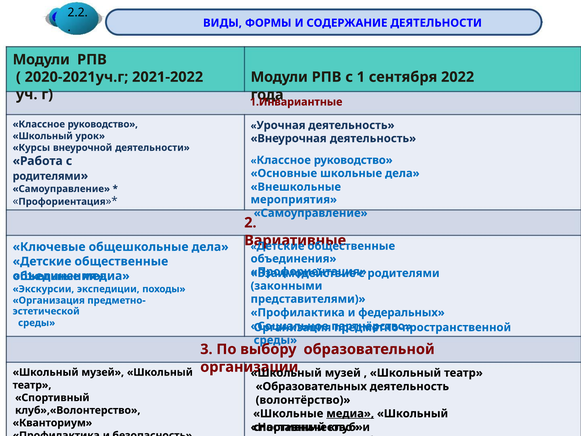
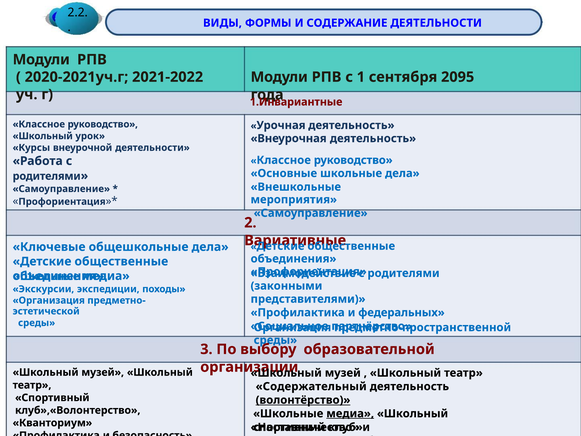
2022: 2022 -> 2095
Образовательных: Образовательных -> Содержательный
волонтёрство underline: none -> present
